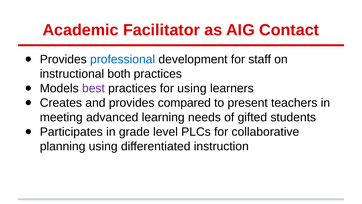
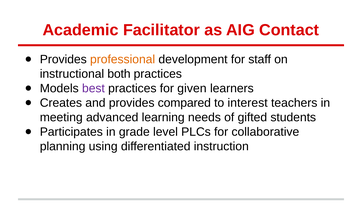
professional colour: blue -> orange
for using: using -> given
present: present -> interest
